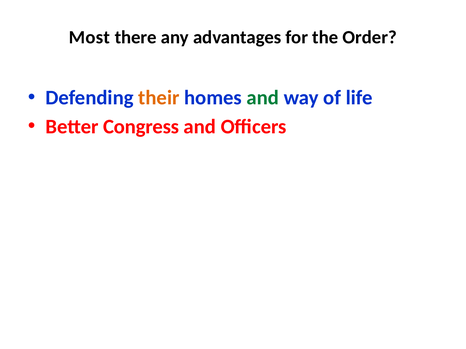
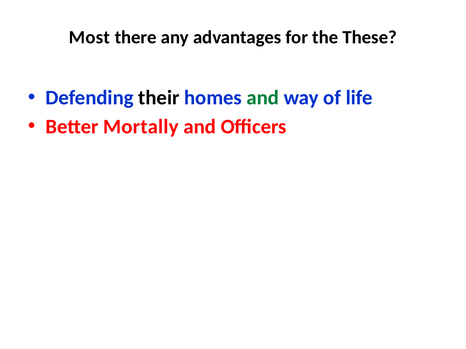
Order: Order -> These
their colour: orange -> black
Congress: Congress -> Mortally
